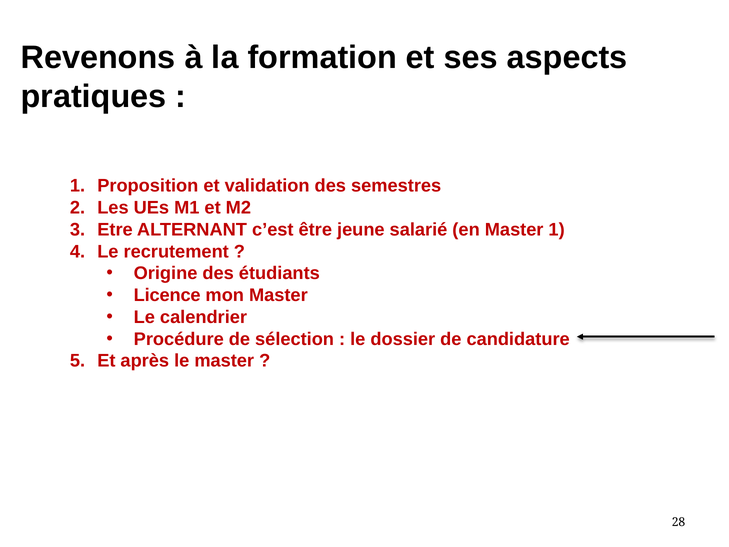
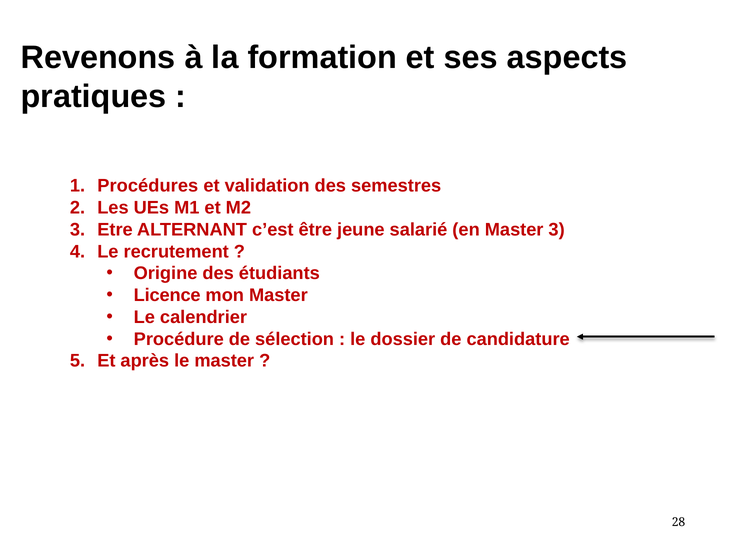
Proposition: Proposition -> Procédures
Master 1: 1 -> 3
